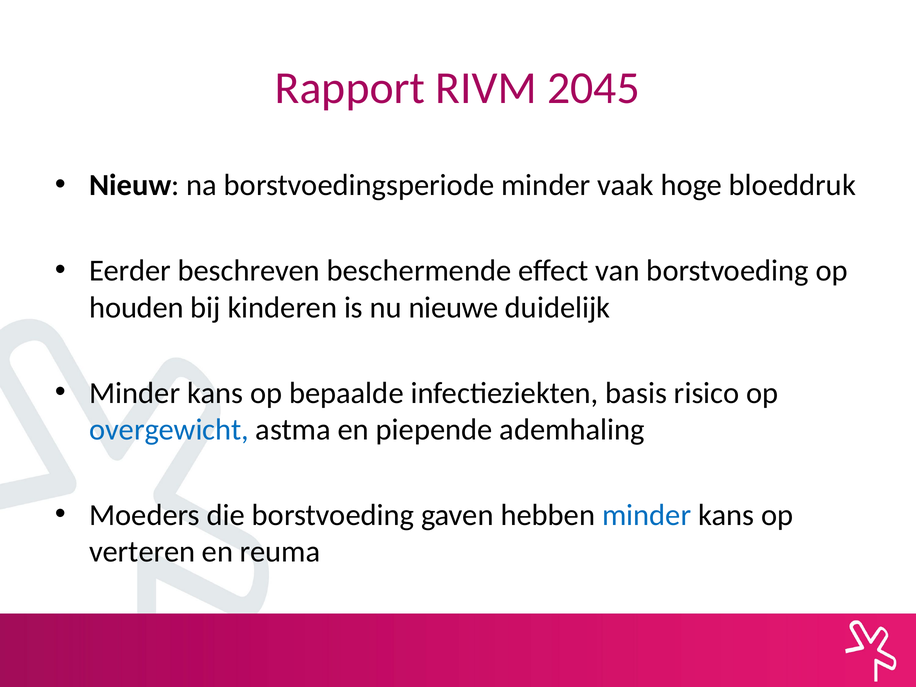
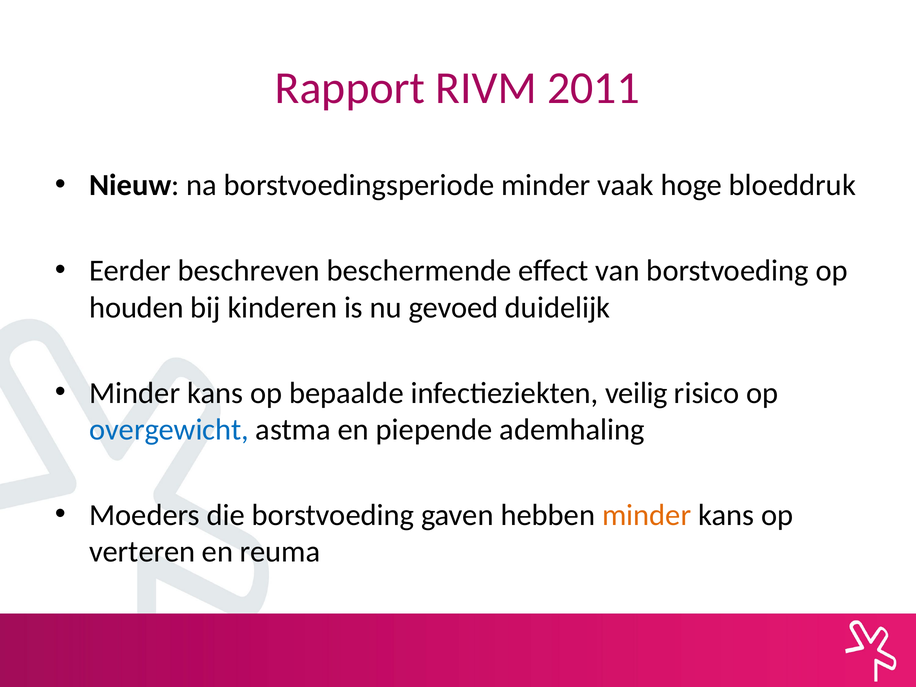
2045: 2045 -> 2011
nieuwe: nieuwe -> gevoed
basis: basis -> veilig
minder at (647, 515) colour: blue -> orange
